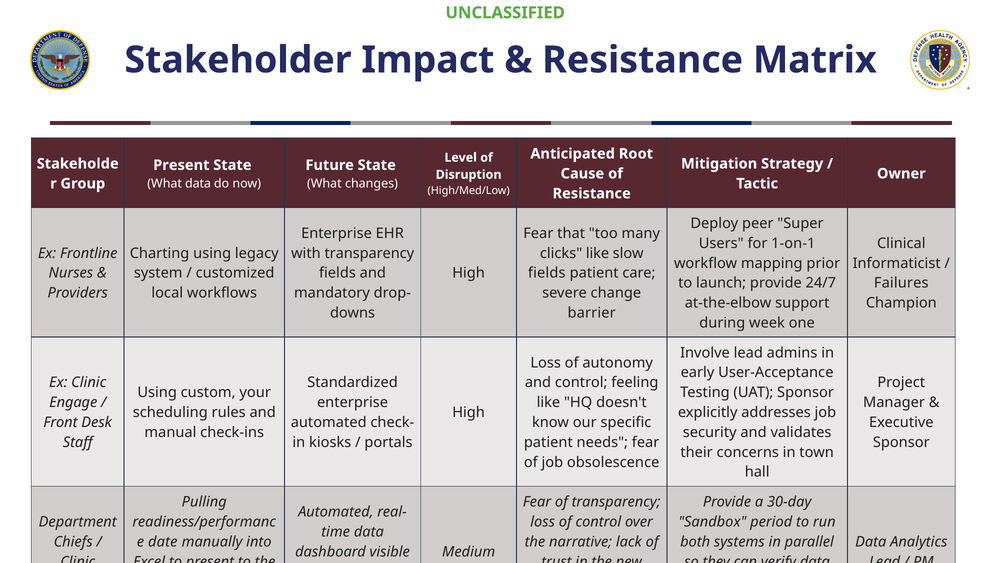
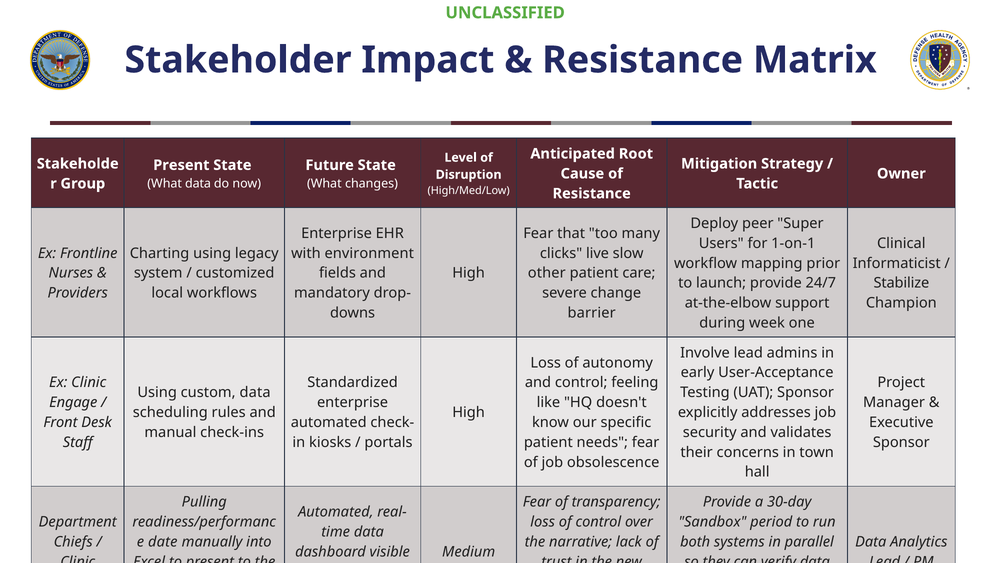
with transparency: transparency -> environment
clicks like: like -> live
fields at (547, 273): fields -> other
Failures: Failures -> Stabilize
custom your: your -> data
